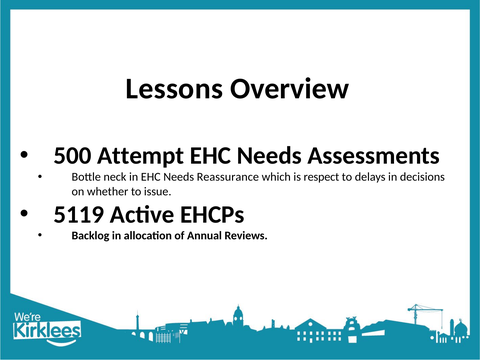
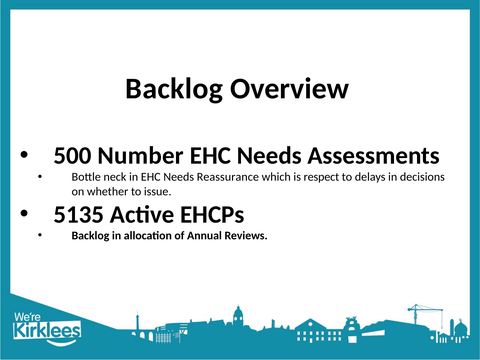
Lessons at (174, 89): Lessons -> Backlog
Attempt: Attempt -> Number
5119: 5119 -> 5135
